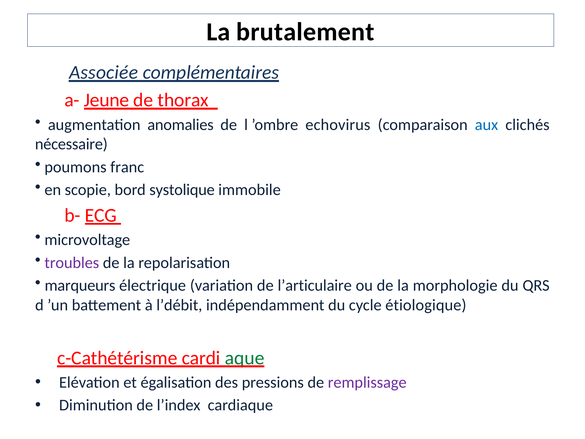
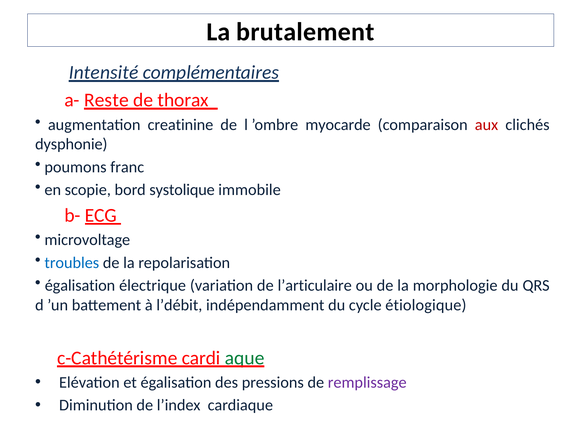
Associée: Associée -> Intensité
Jeune: Jeune -> Reste
anomalies: anomalies -> creatinine
echovirus: echovirus -> myocarde
aux colour: blue -> red
nécessaire: nécessaire -> dysphonie
troubles colour: purple -> blue
marqueurs at (80, 285): marqueurs -> égalisation
